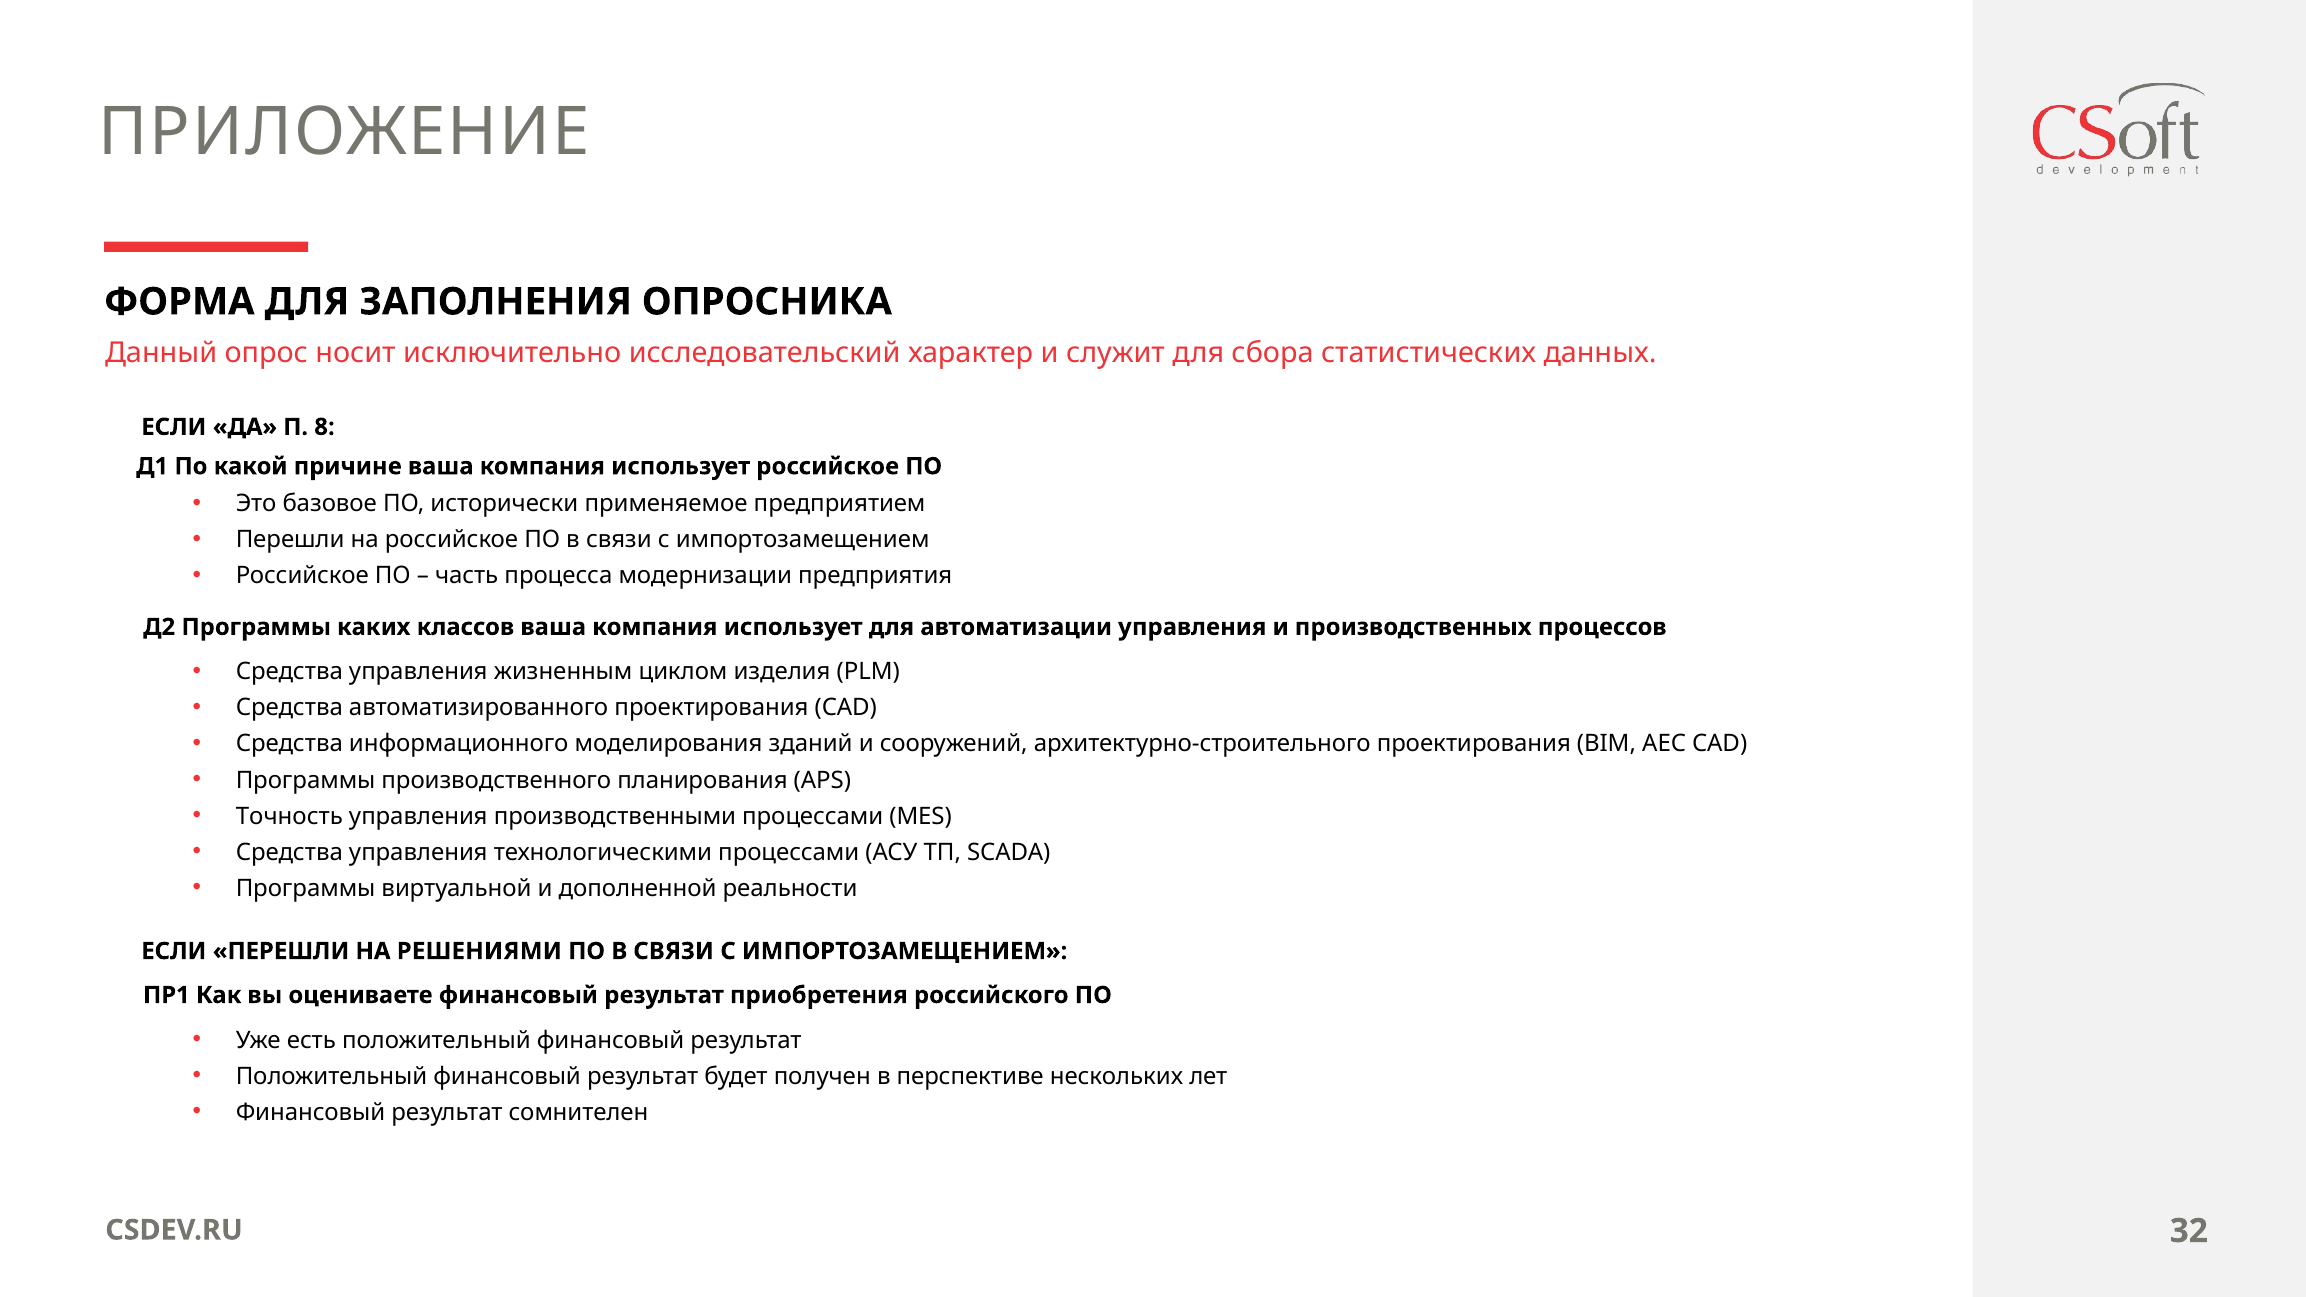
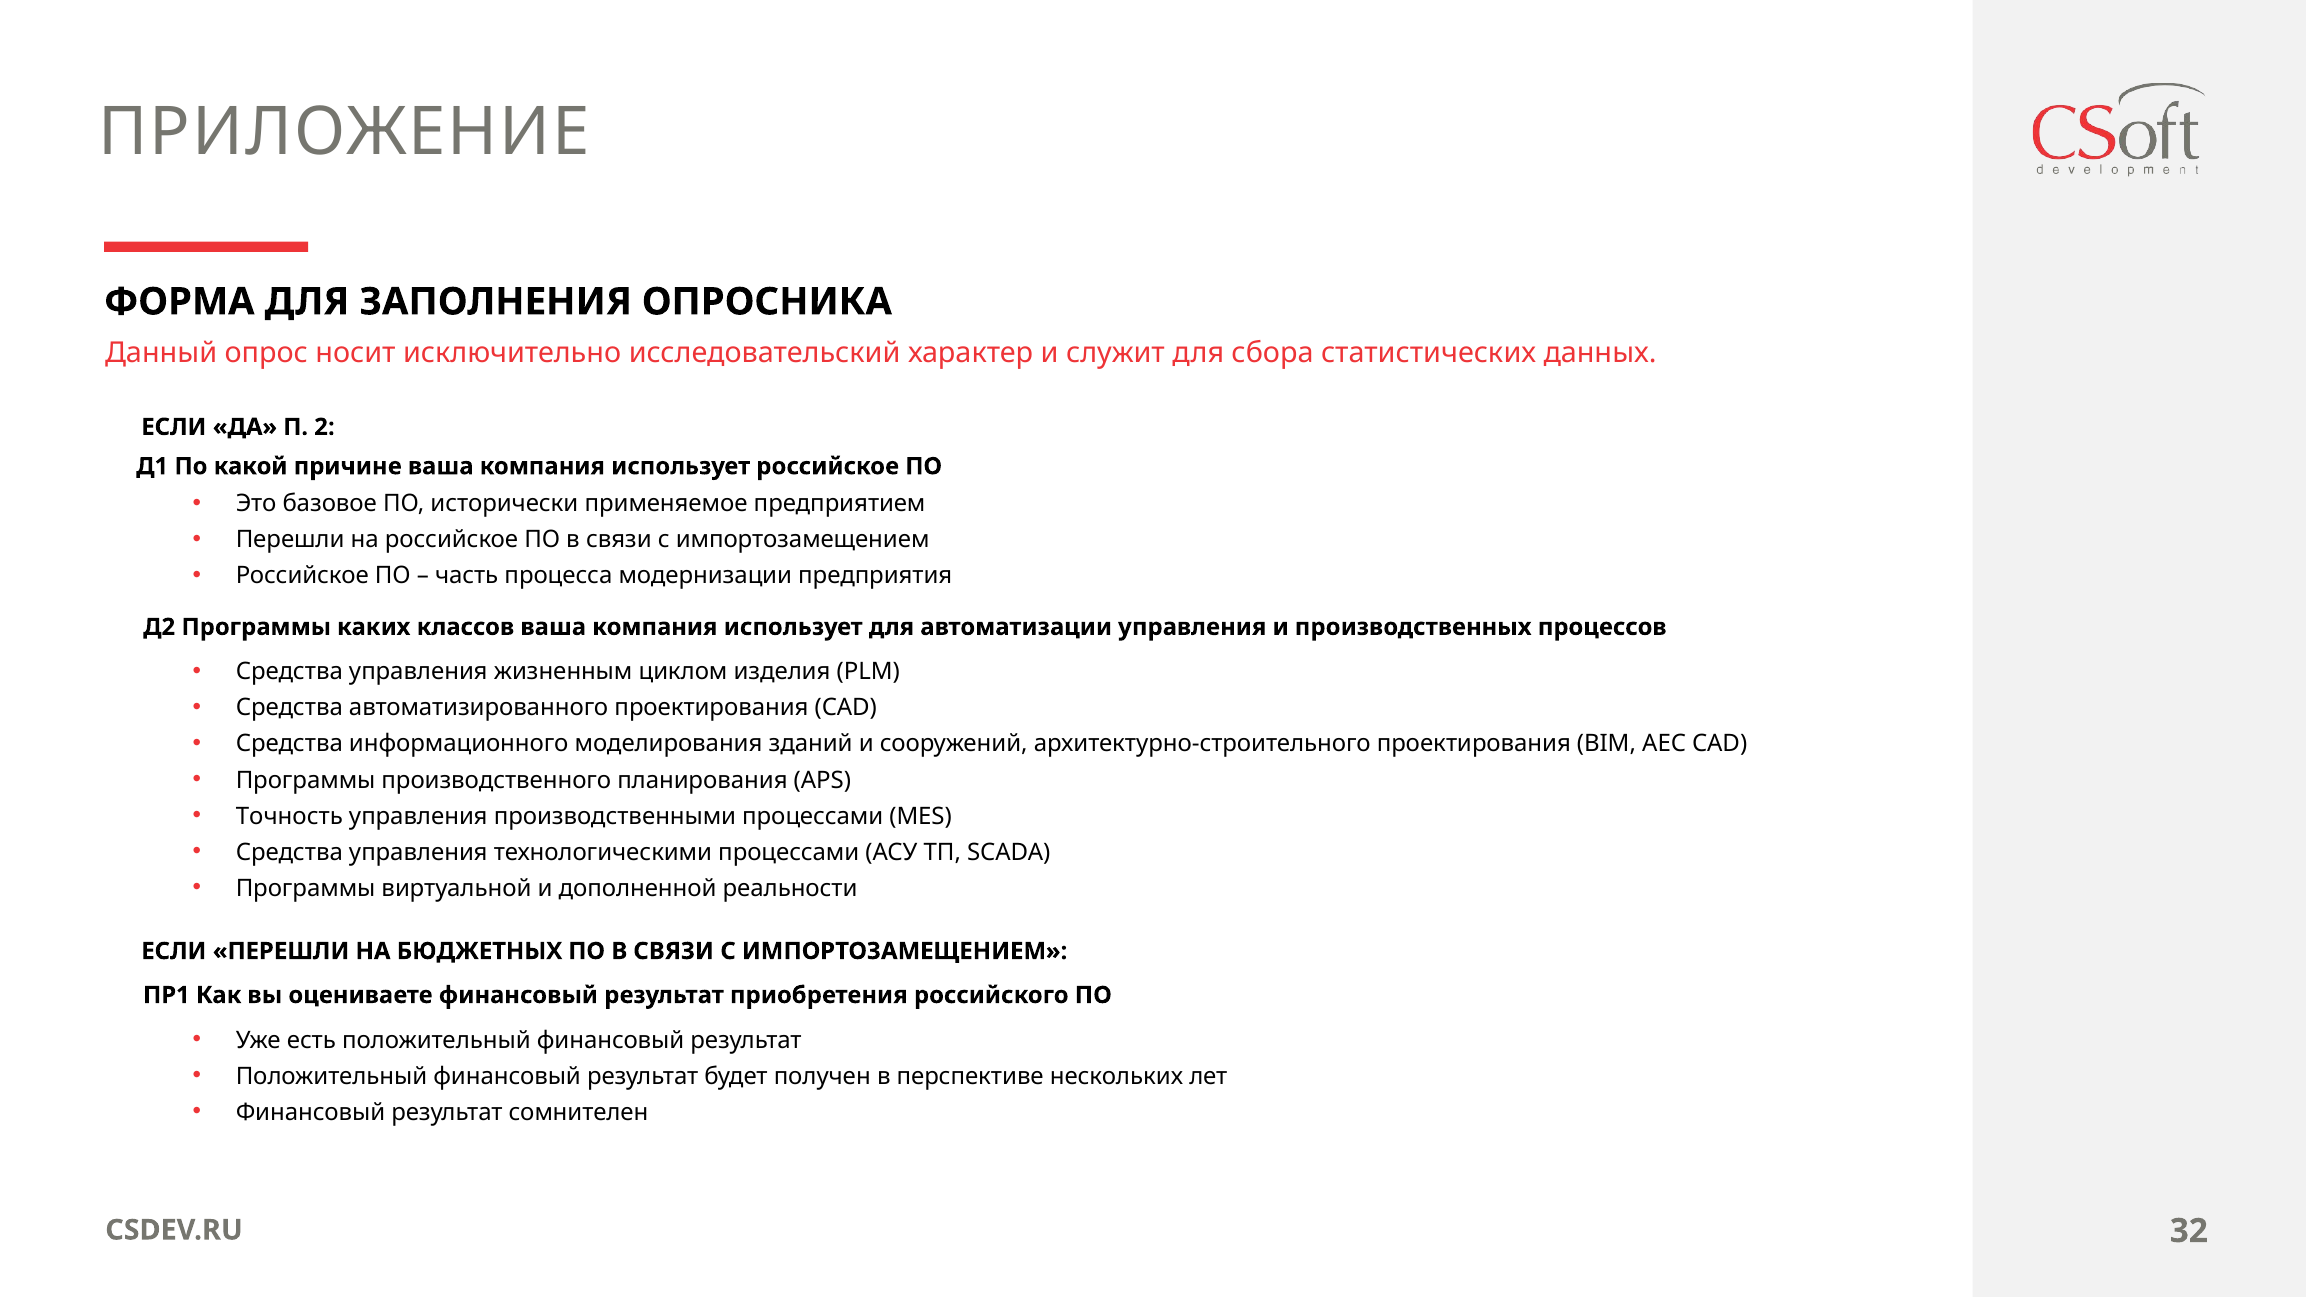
8: 8 -> 2
РЕШЕНИЯМИ: РЕШЕНИЯМИ -> БЮДЖЕТНЫХ
